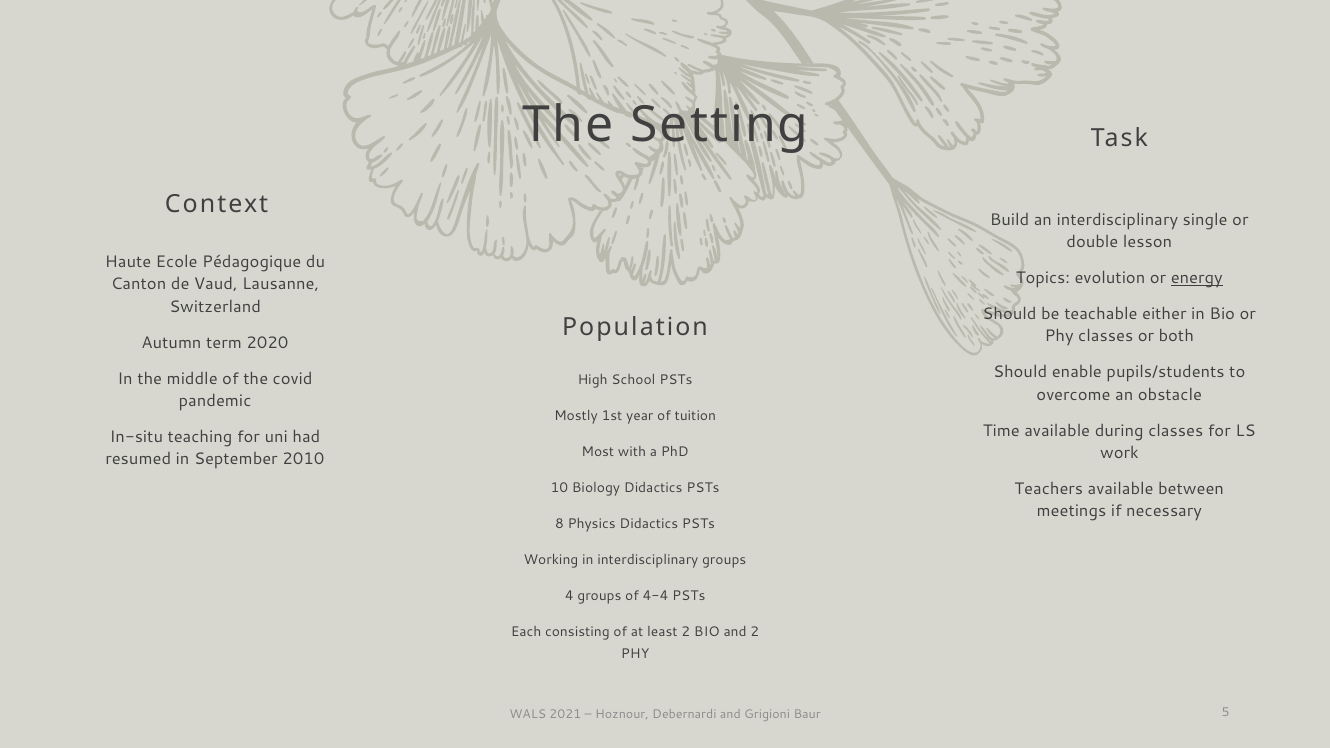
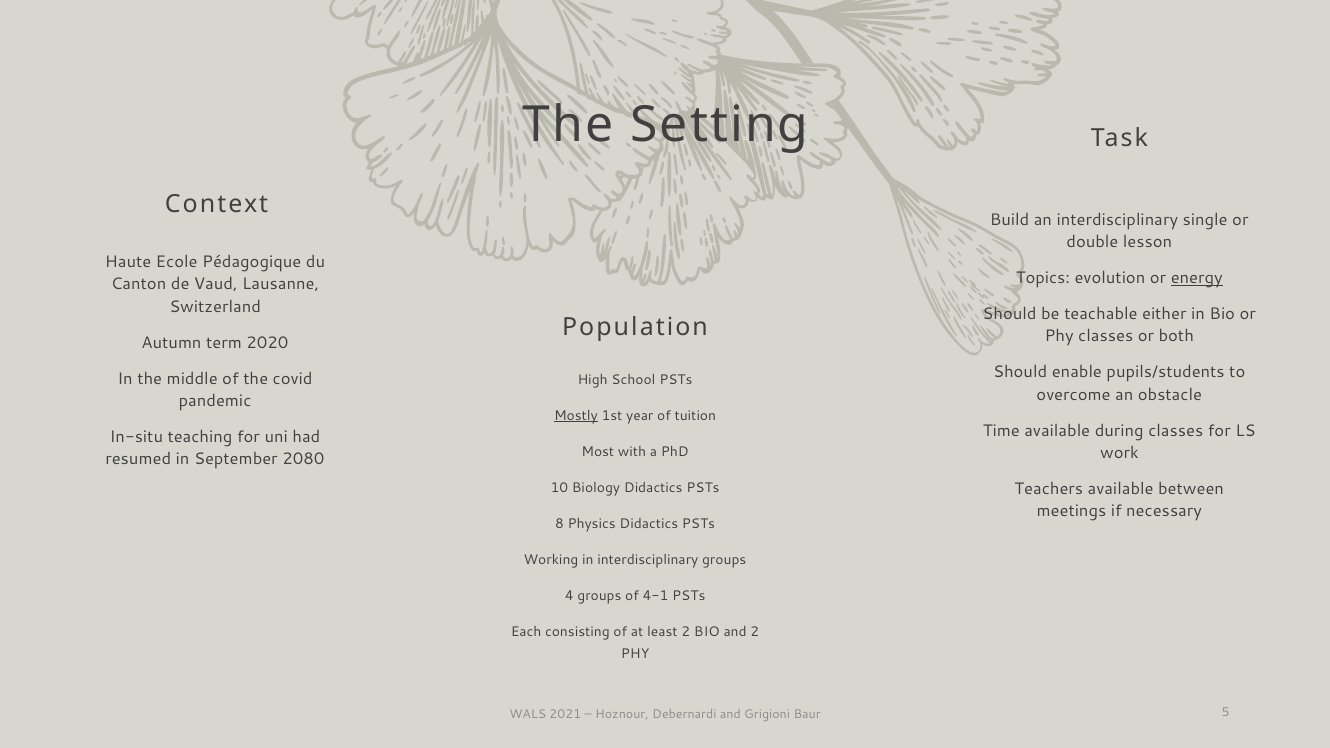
Mostly underline: none -> present
2010: 2010 -> 2080
4-4: 4-4 -> 4-1
